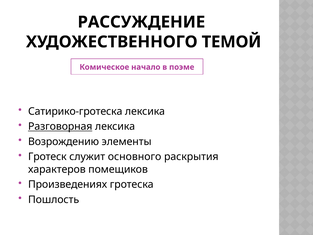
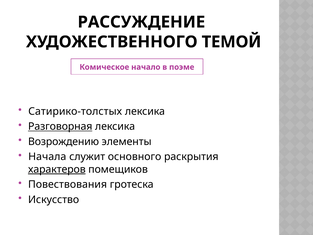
Сатирико-гротеска: Сатирико-гротеска -> Сатирико-толстых
Гротеск: Гротеск -> Начала
характеров underline: none -> present
Произведениях: Произведениях -> Повествования
Пошлость: Пошлость -> Искусство
